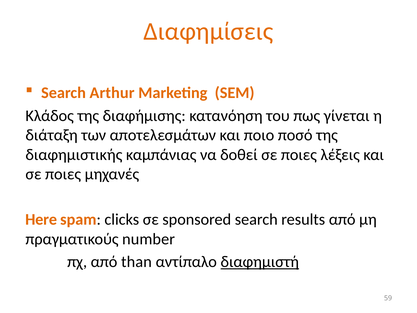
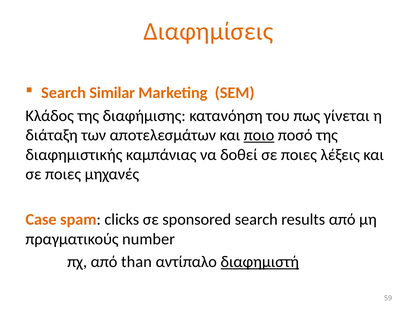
Arthur: Arthur -> Similar
ποιο underline: none -> present
Here: Here -> Case
